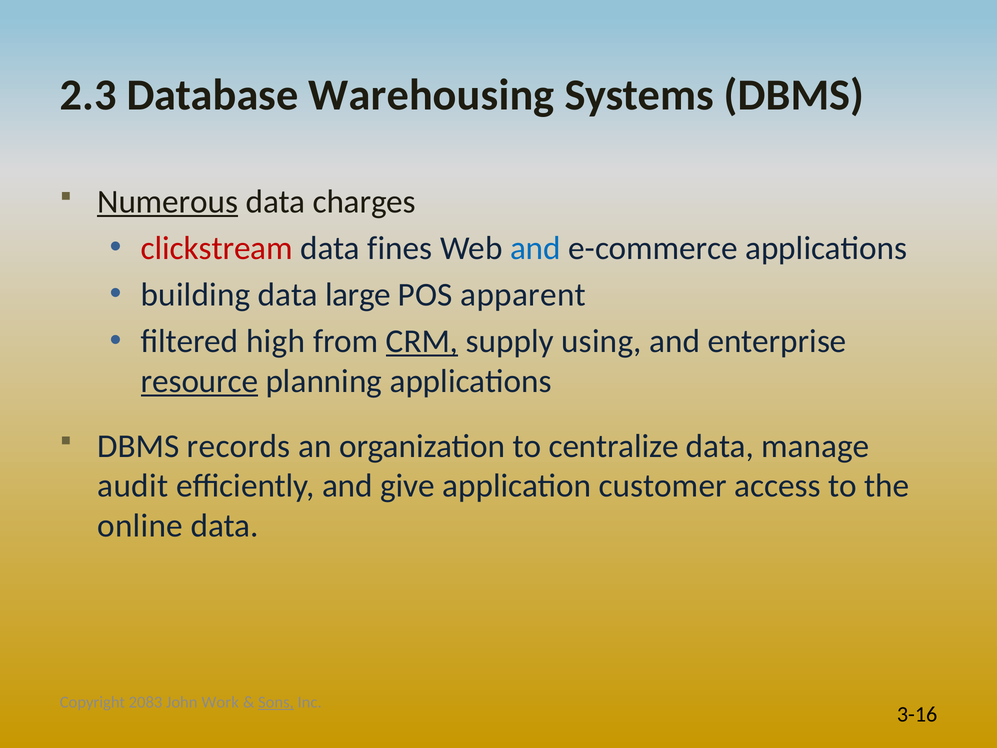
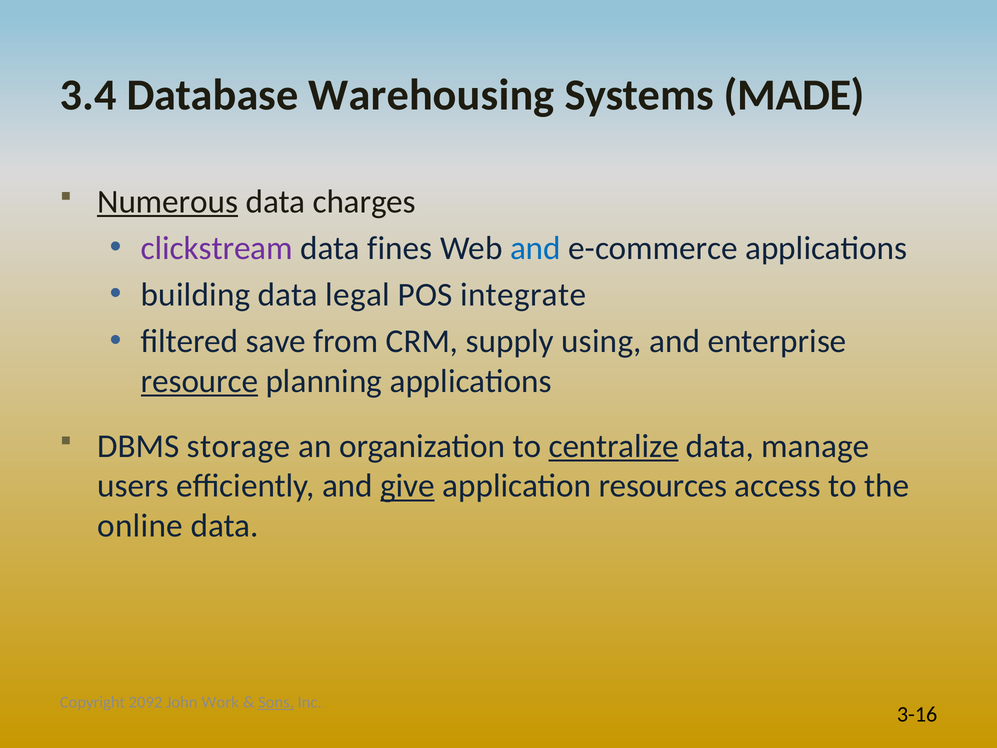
2.3: 2.3 -> 3.4
Systems DBMS: DBMS -> MADE
clickstream colour: red -> purple
large: large -> legal
apparent: apparent -> integrate
high: high -> save
CRM underline: present -> none
records: records -> storage
centralize underline: none -> present
audit: audit -> users
give underline: none -> present
customer: customer -> resources
2083: 2083 -> 2092
